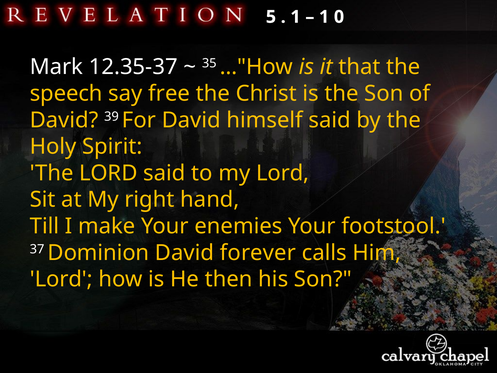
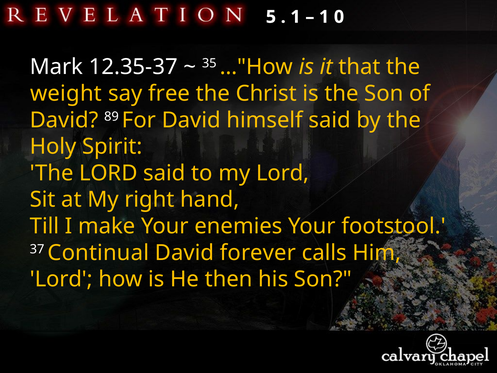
speech: speech -> weight
39: 39 -> 89
Dominion: Dominion -> Continual
